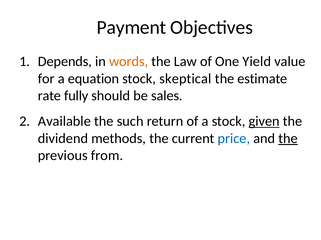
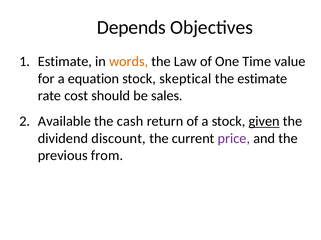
Payment: Payment -> Depends
Depends at (65, 62): Depends -> Estimate
Yield: Yield -> Time
fully: fully -> cost
such: such -> cash
methods: methods -> discount
price colour: blue -> purple
the at (288, 139) underline: present -> none
